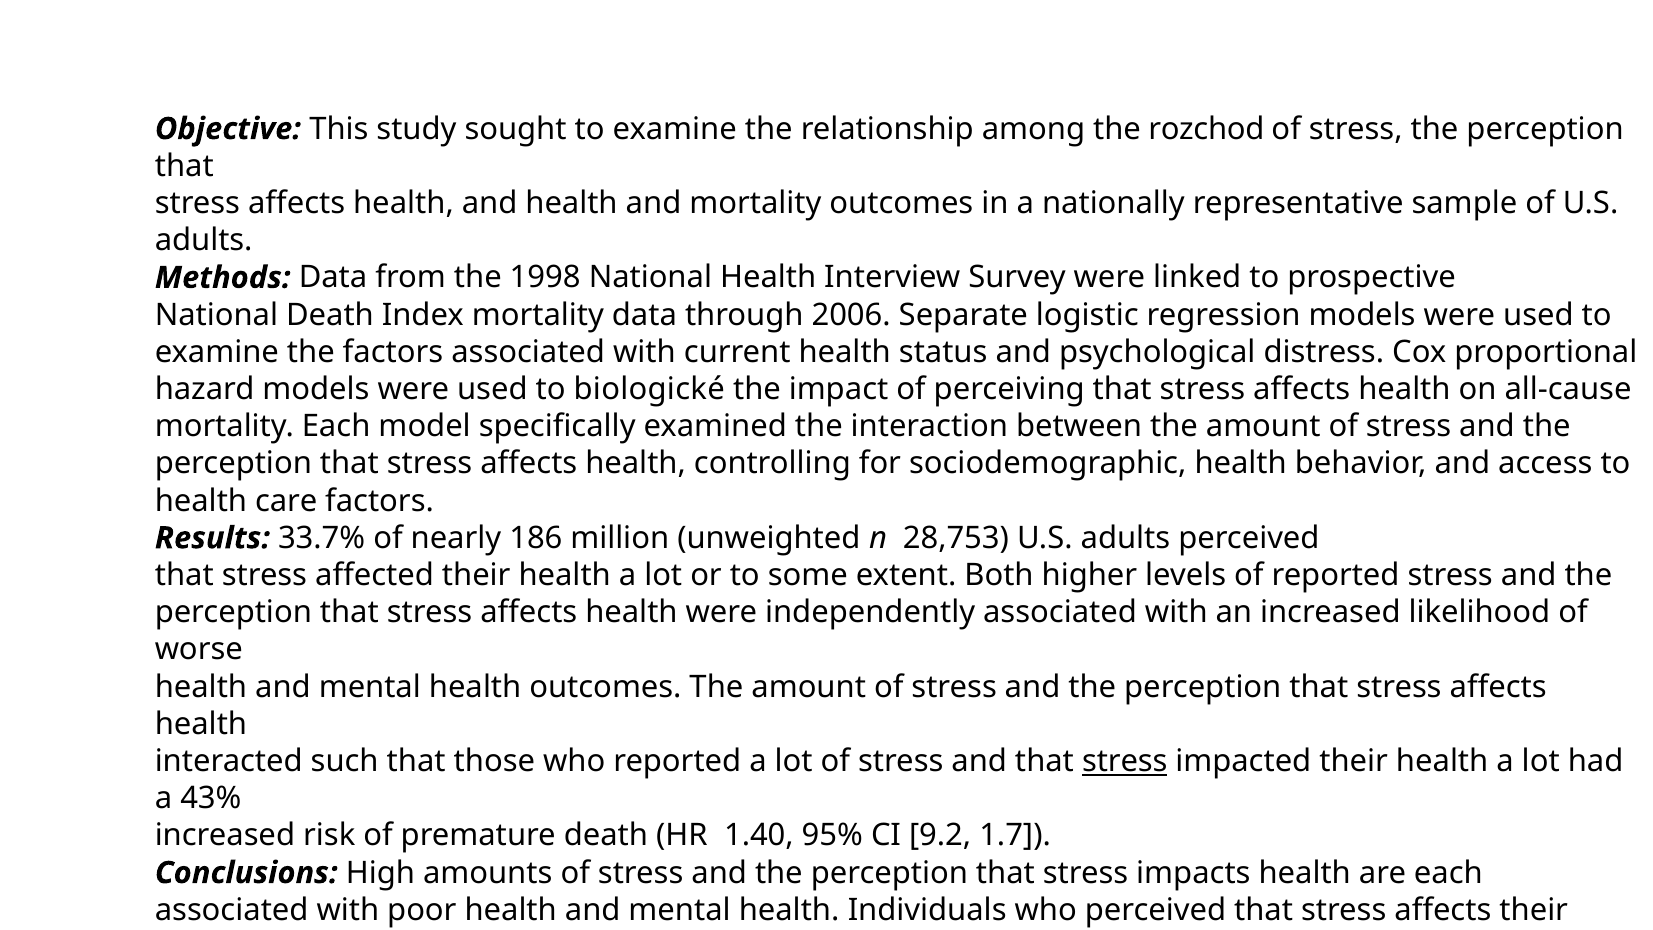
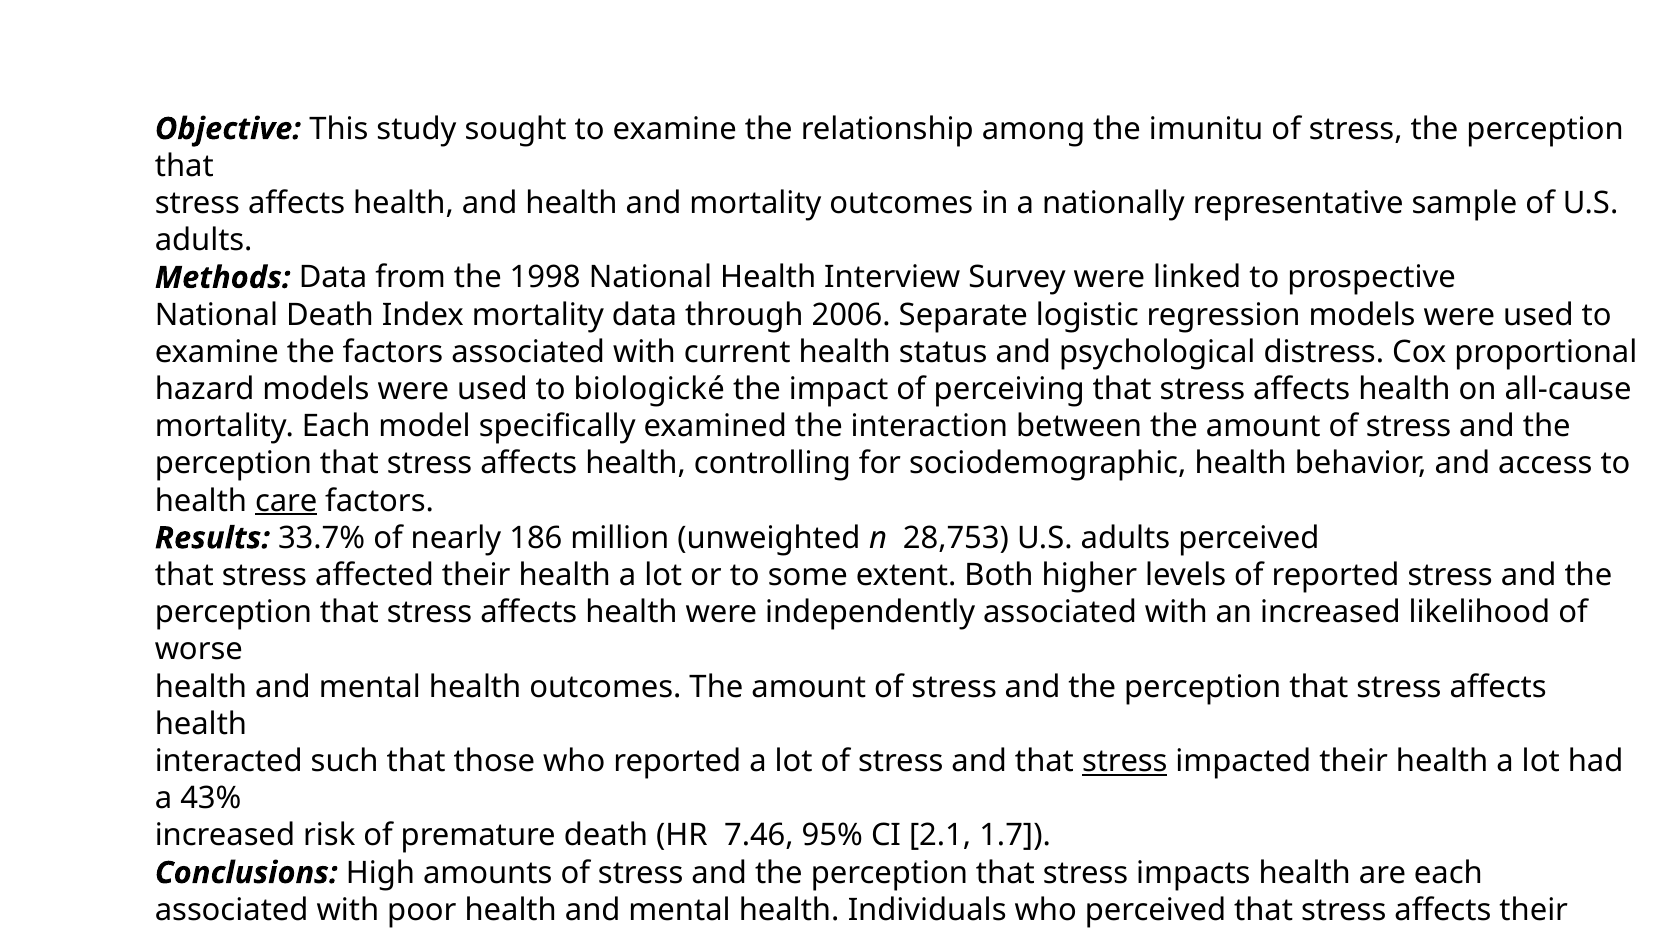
rozchod: rozchod -> imunitu
care underline: none -> present
1.40: 1.40 -> 7.46
9.2: 9.2 -> 2.1
